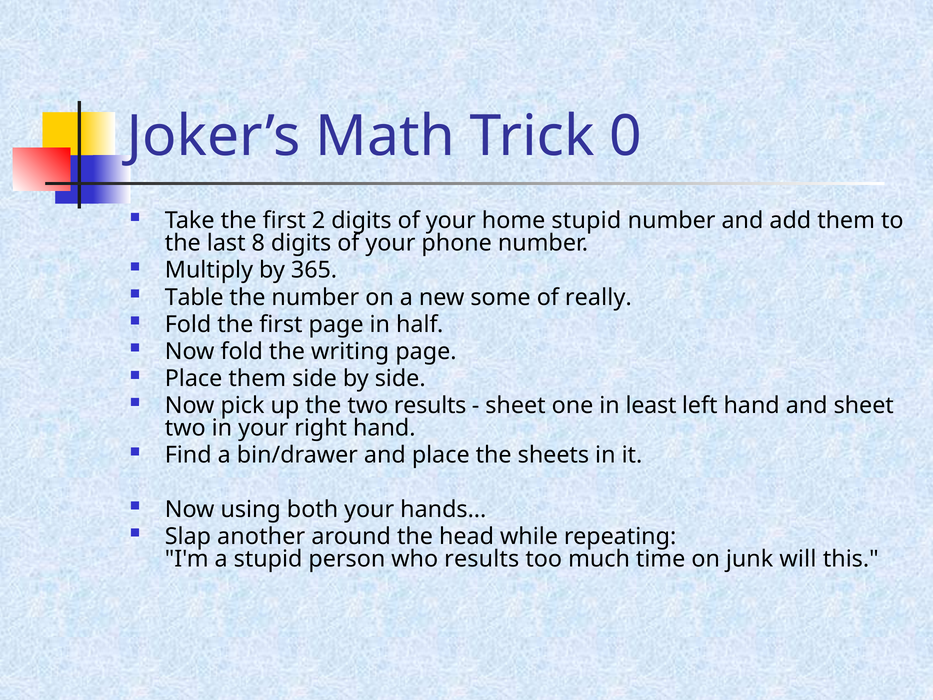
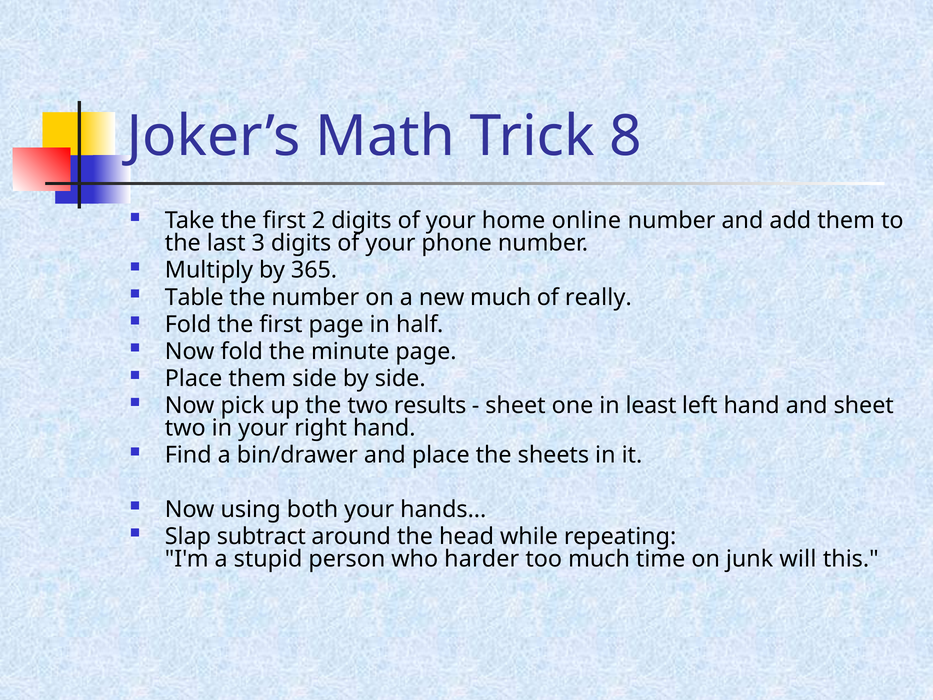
0: 0 -> 8
home stupid: stupid -> online
8: 8 -> 3
new some: some -> much
writing: writing -> minute
another: another -> subtract
who results: results -> harder
